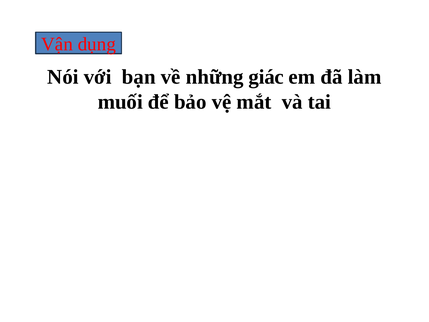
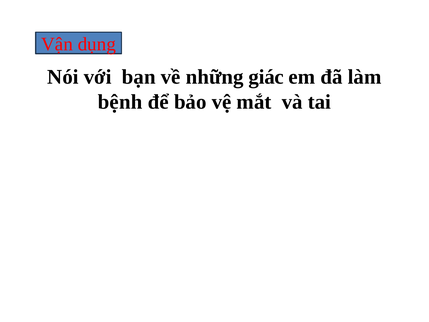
muối: muối -> bệnh
